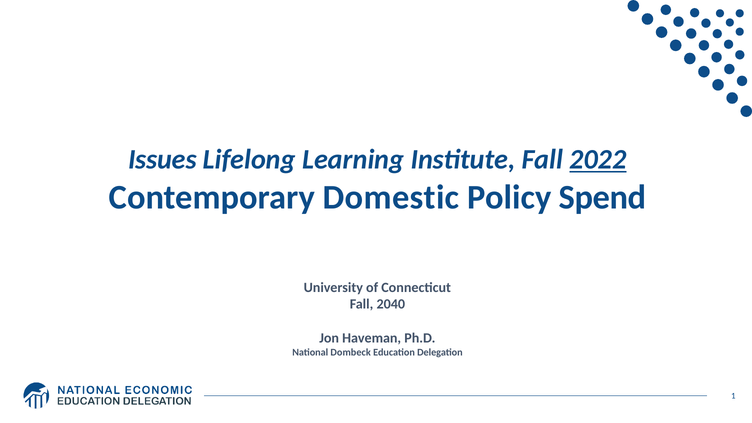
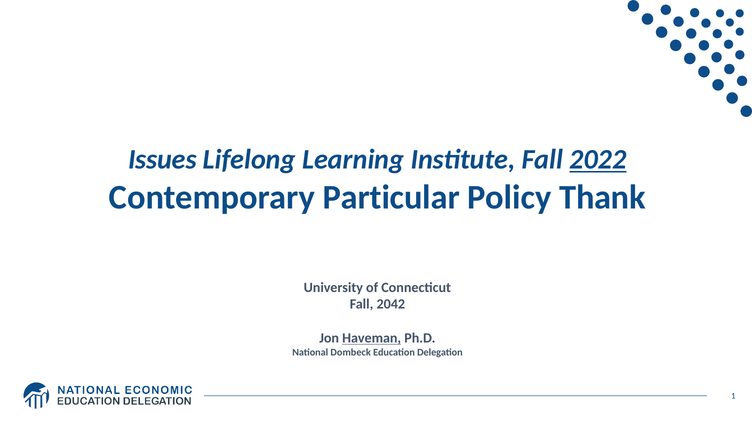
Domestic: Domestic -> Particular
Spend: Spend -> Thank
2040: 2040 -> 2042
Haveman underline: none -> present
